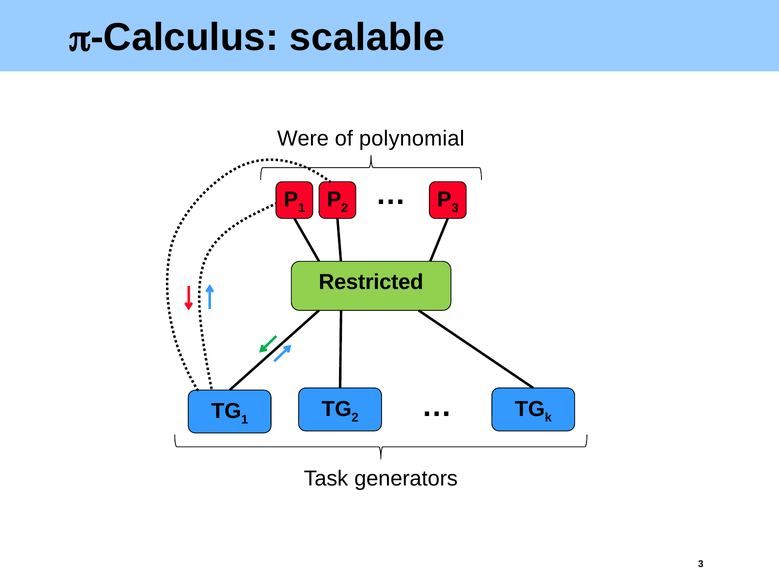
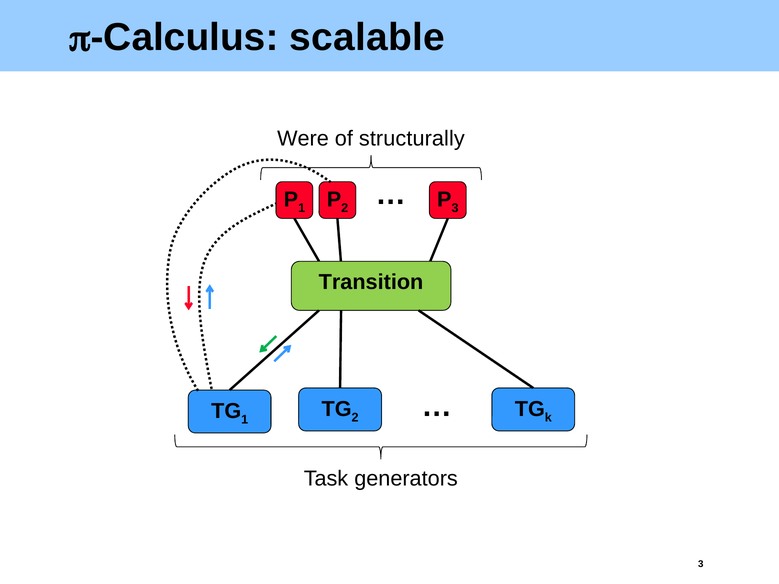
polynomial: polynomial -> structurally
Restricted: Restricted -> Transition
